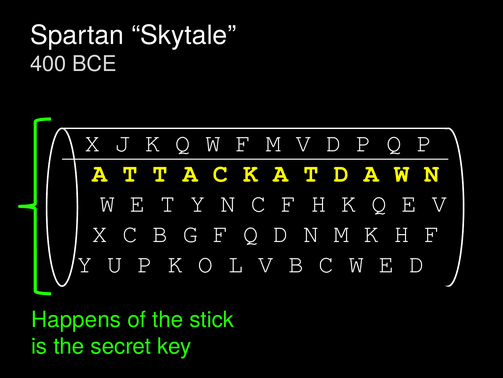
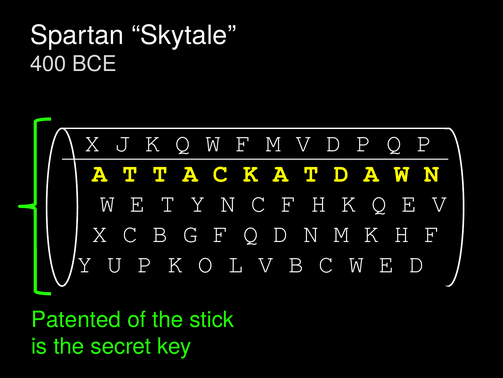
Happens: Happens -> Patented
